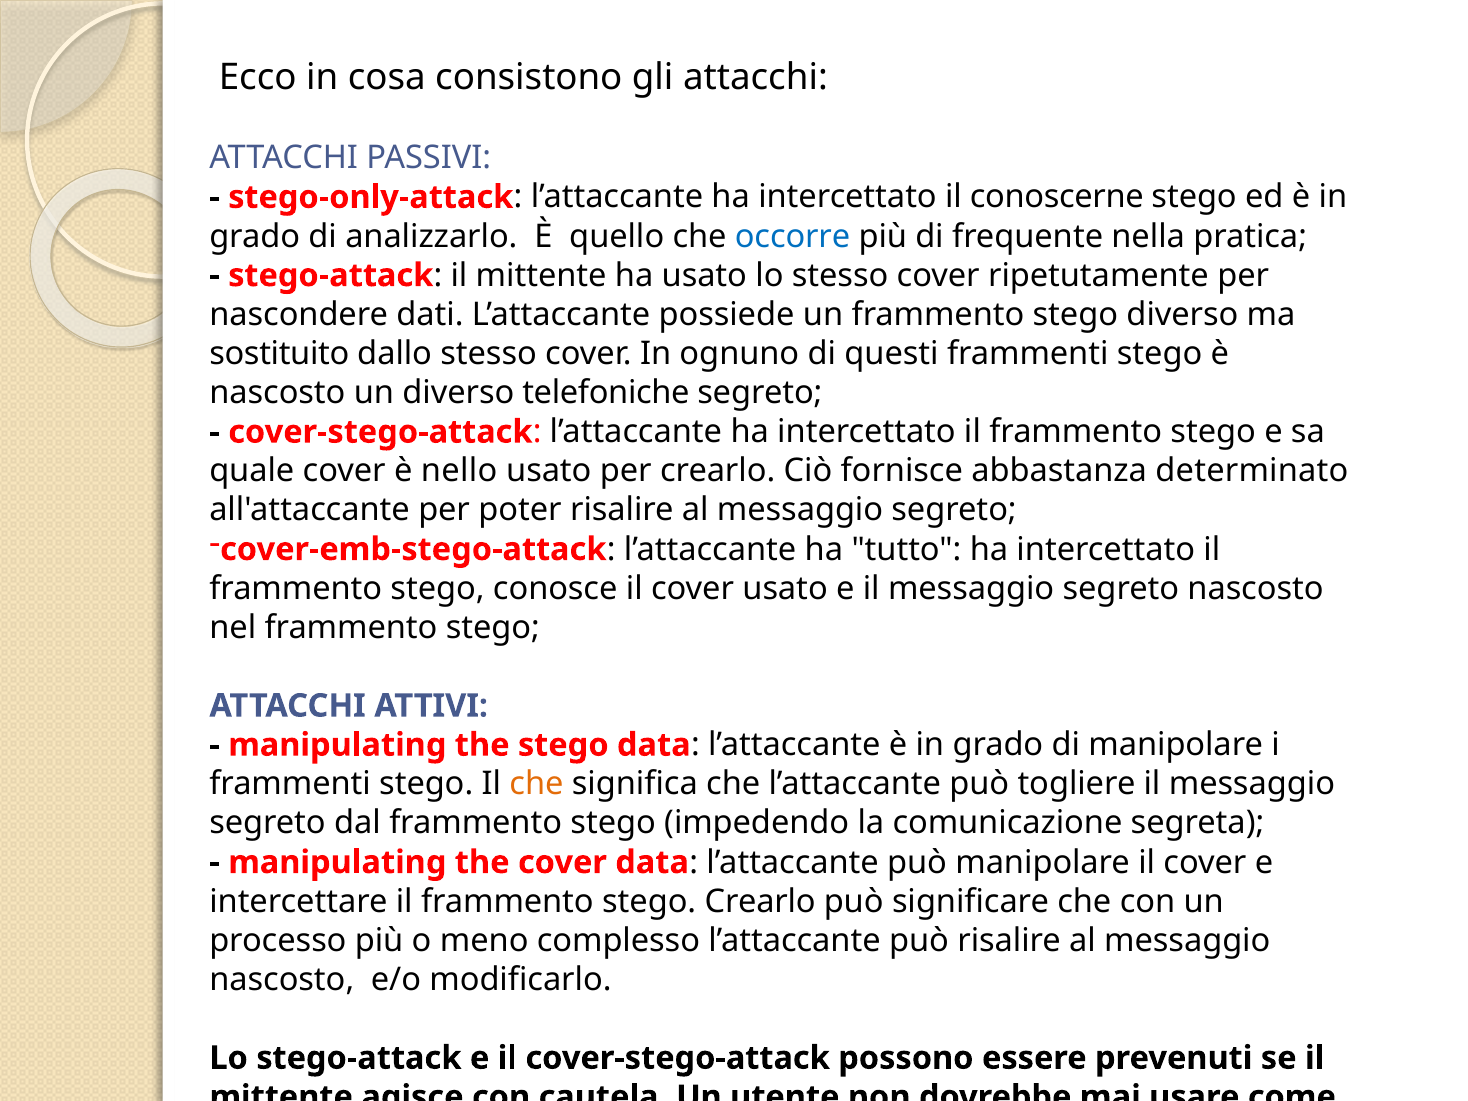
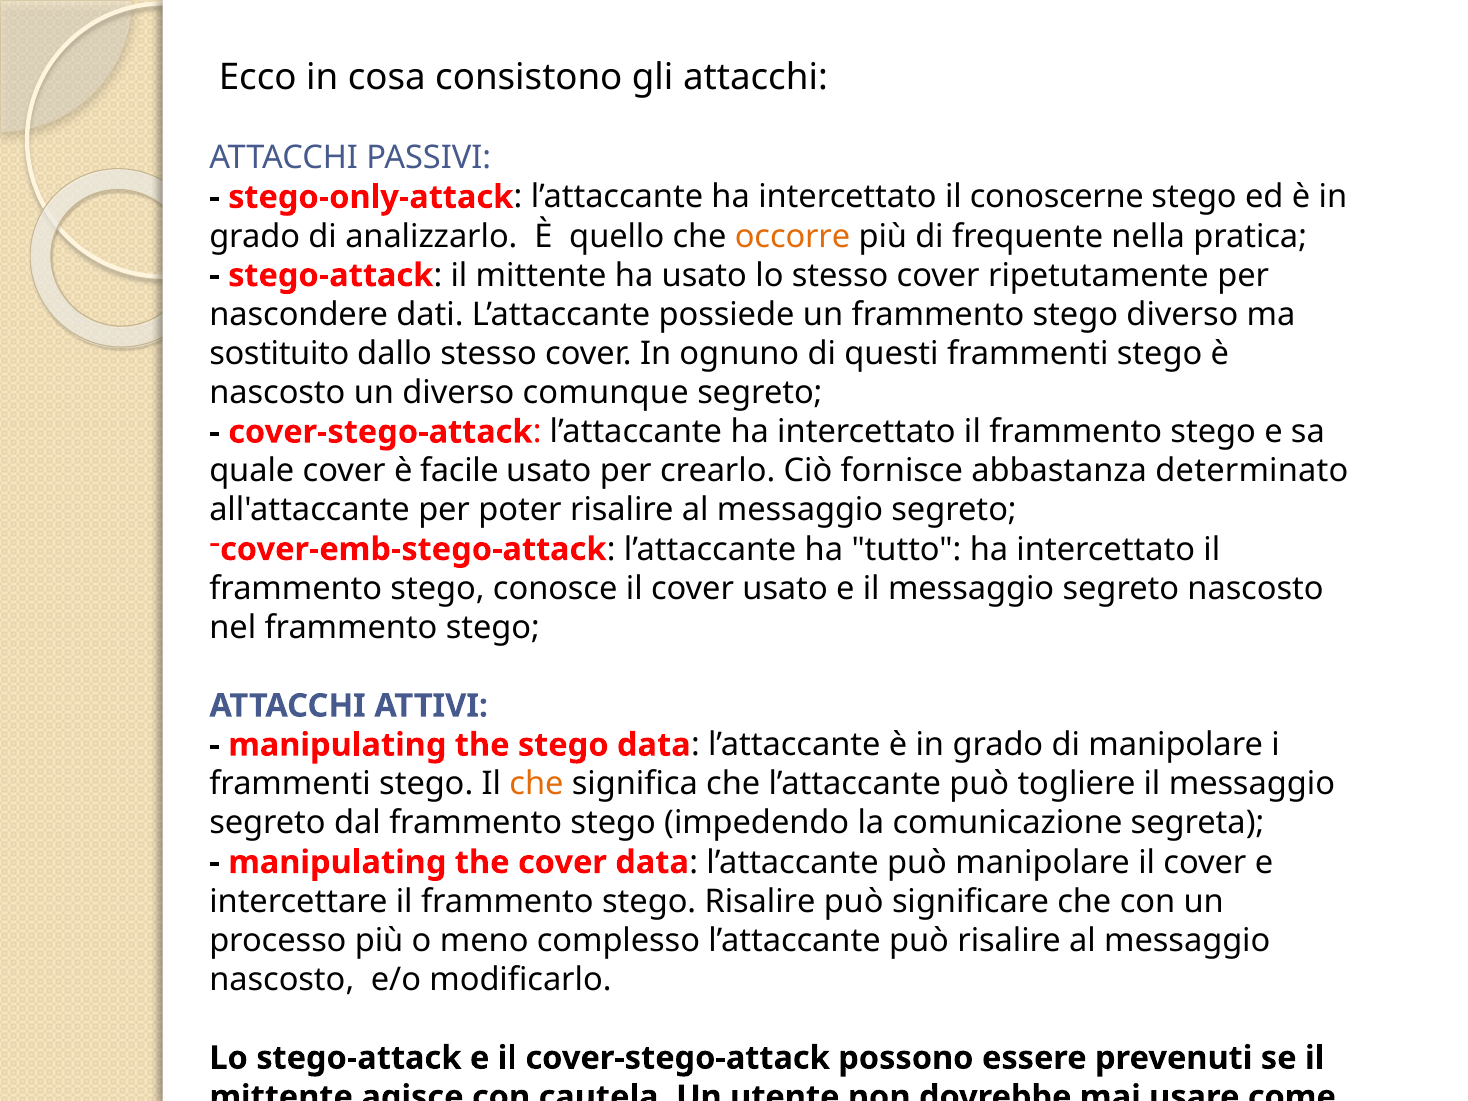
occorre colour: blue -> orange
telefoniche: telefoniche -> comunque
nello: nello -> facile
stego Crearlo: Crearlo -> Risalire
